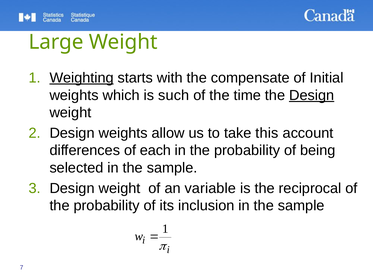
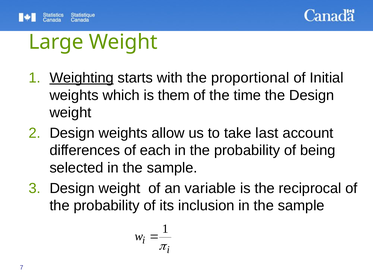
compensate: compensate -> proportional
such: such -> them
Design at (312, 95) underline: present -> none
this: this -> last
